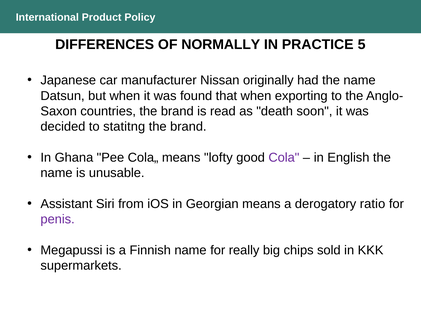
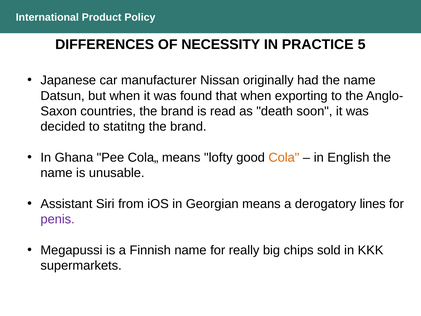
NORMALLY: NORMALLY -> NECESSITY
Cola colour: purple -> orange
ratio: ratio -> lines
